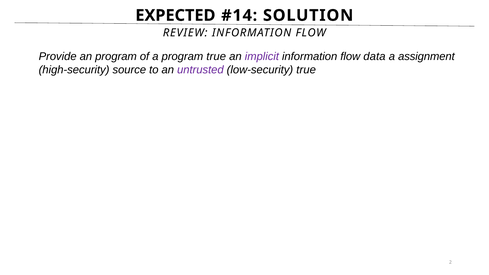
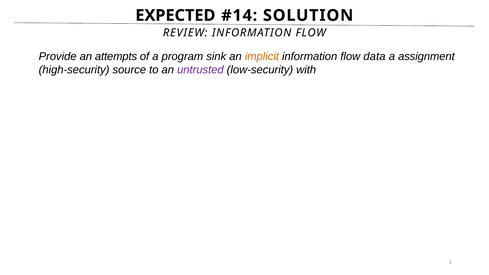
an program: program -> attempts
program true: true -> sink
implicit colour: purple -> orange
low-security true: true -> with
